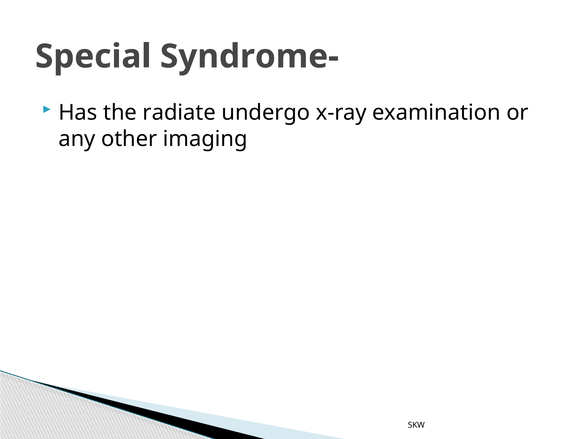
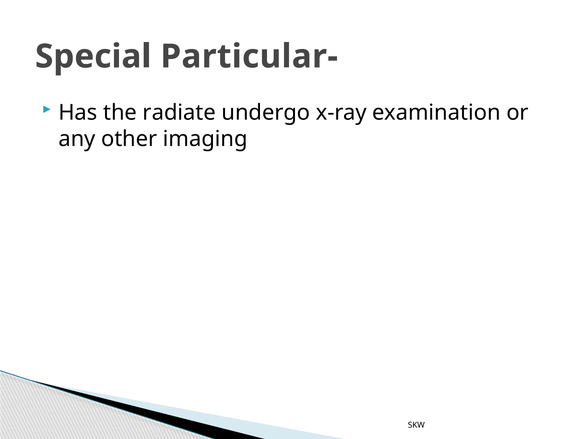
Syndrome-: Syndrome- -> Particular-
